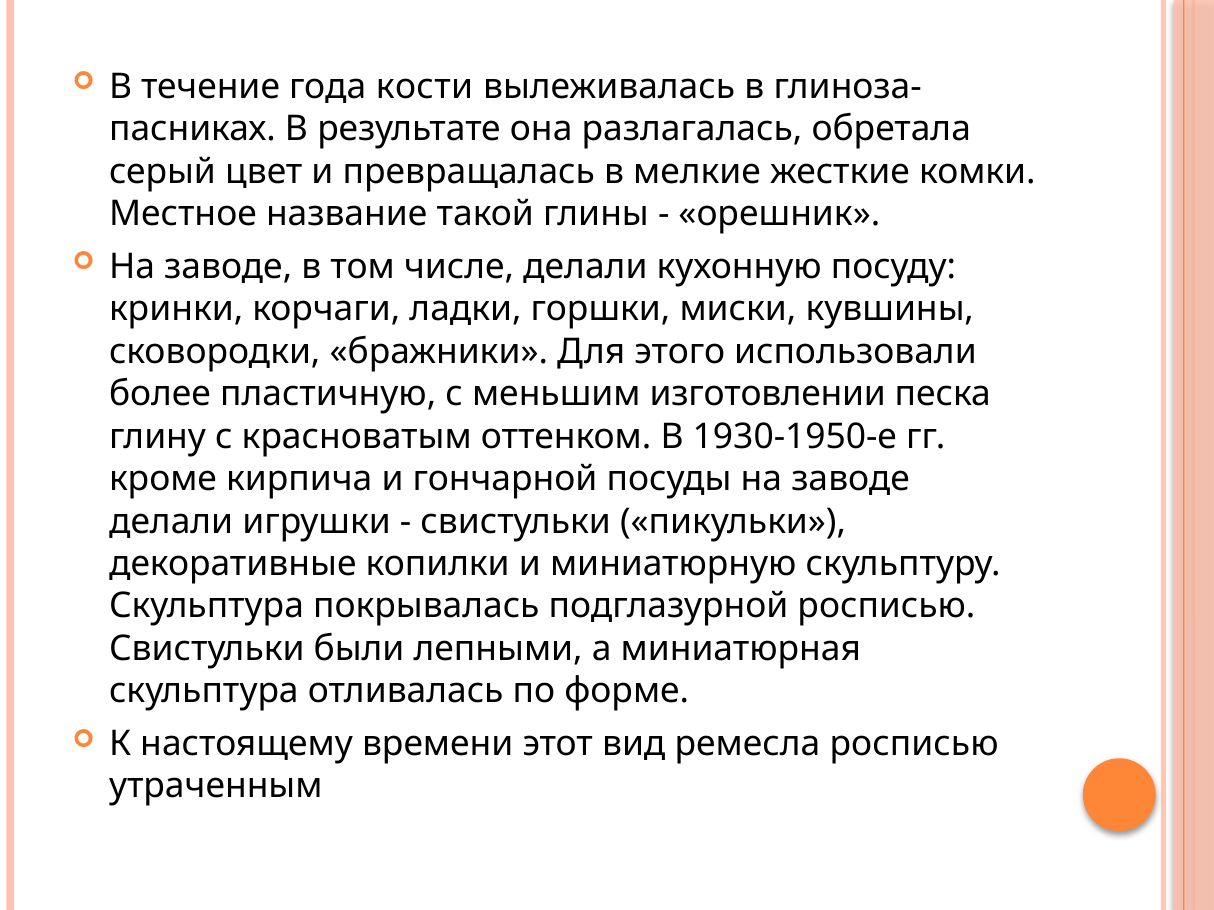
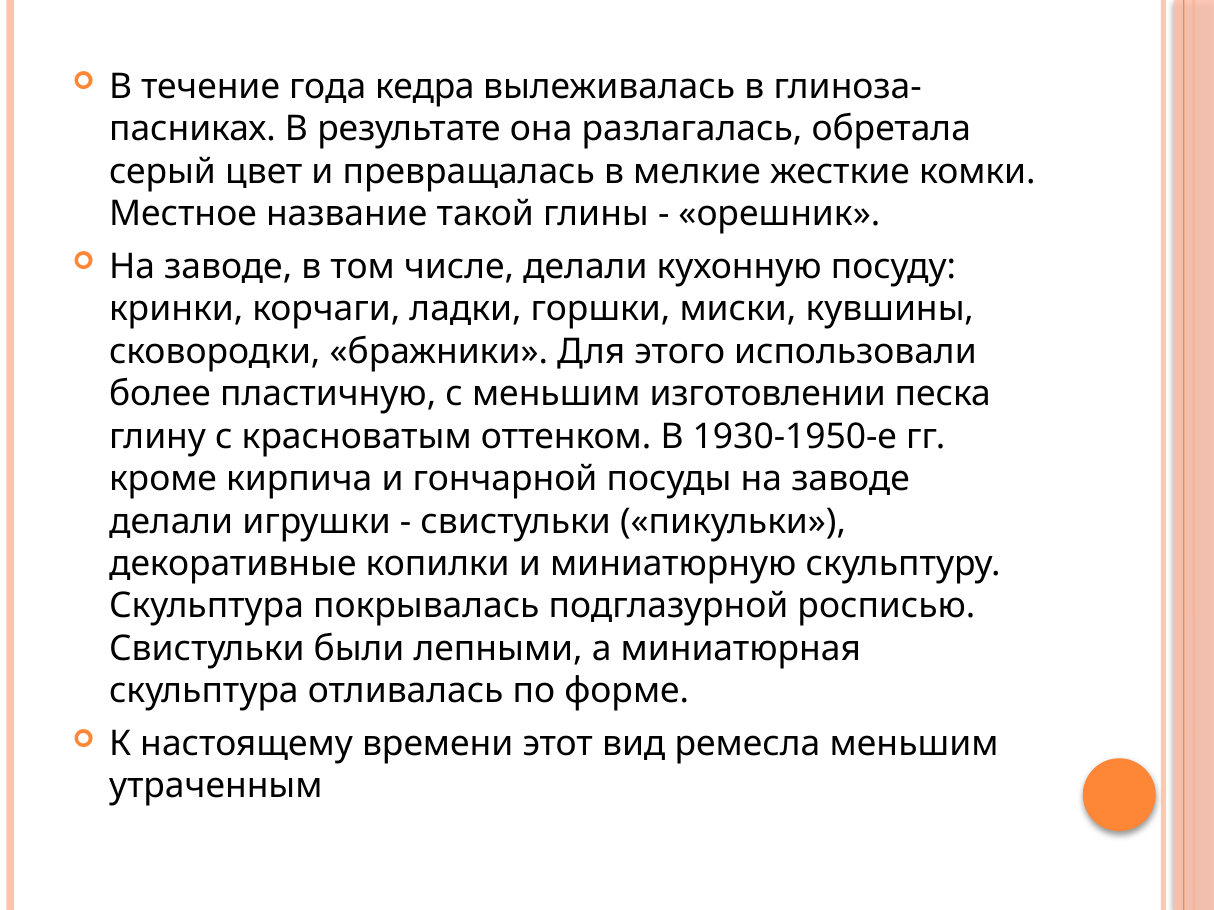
кости: кости -> кедра
ремесла росписью: росписью -> меньшим
